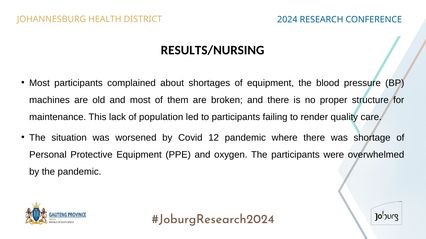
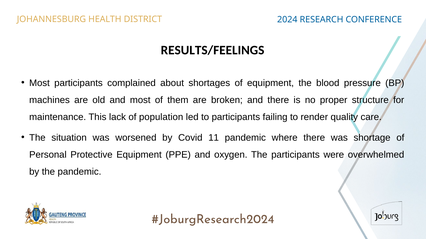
RESULTS/NURSING: RESULTS/NURSING -> RESULTS/FEELINGS
12: 12 -> 11
